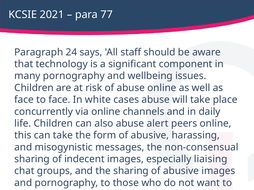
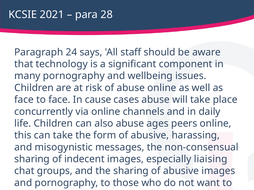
77: 77 -> 28
white: white -> cause
alert: alert -> ages
